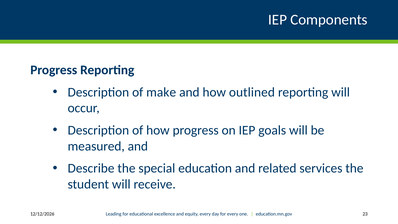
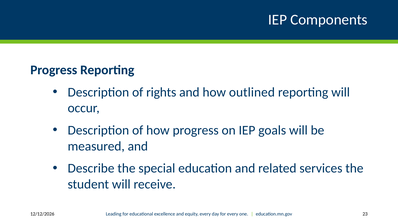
make: make -> rights
